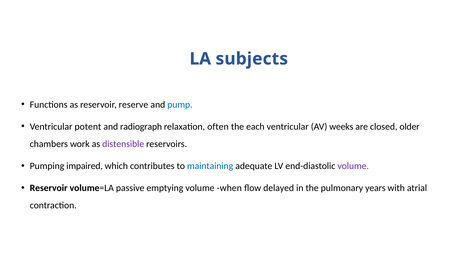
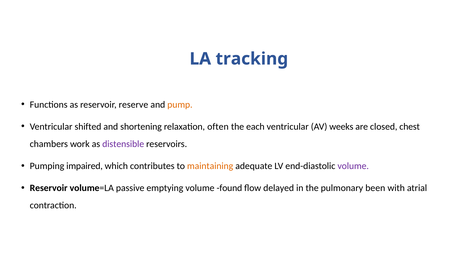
subjects: subjects -> tracking
pump colour: blue -> orange
potent: potent -> shifted
radiograph: radiograph -> shortening
older: older -> chest
maintaining colour: blue -> orange
when: when -> found
years: years -> been
